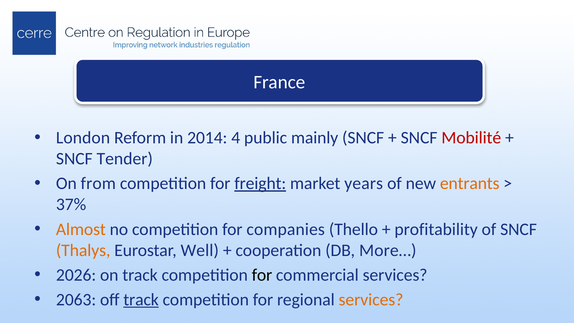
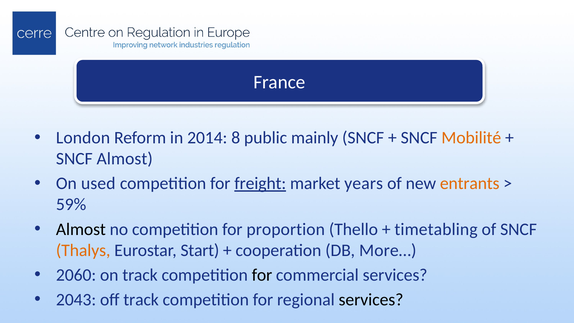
4: 4 -> 8
Mobilité colour: red -> orange
SNCF Tender: Tender -> Almost
from: from -> used
37%: 37% -> 59%
Almost at (81, 229) colour: orange -> black
companies: companies -> proportion
profitability: profitability -> timetabling
Well: Well -> Start
2026: 2026 -> 2060
2063: 2063 -> 2043
track at (141, 300) underline: present -> none
services at (371, 300) colour: orange -> black
